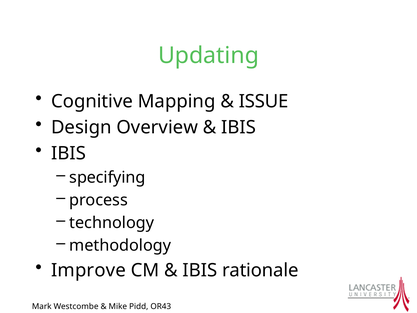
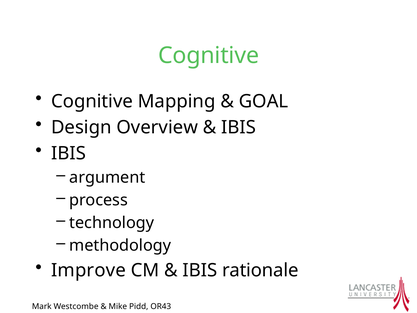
Updating at (209, 55): Updating -> Cognitive
ISSUE: ISSUE -> GOAL
specifying: specifying -> argument
